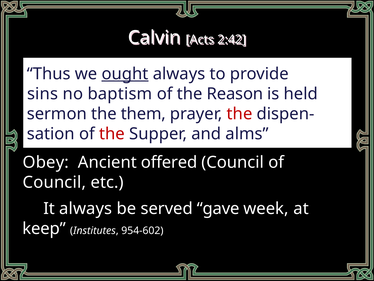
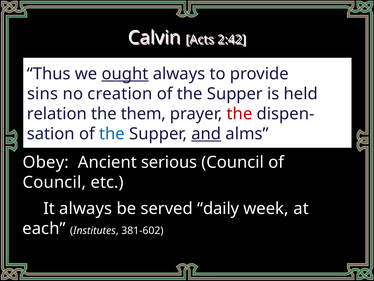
baptism: baptism -> creation
Reason at (235, 94): Reason -> Supper
sermon: sermon -> relation
the at (112, 134) colour: red -> blue
and underline: none -> present
offered: offered -> serious
gave: gave -> daily
keep: keep -> each
954-602: 954-602 -> 381-602
